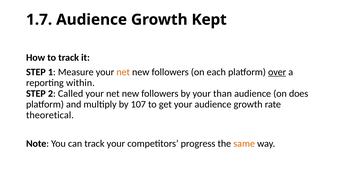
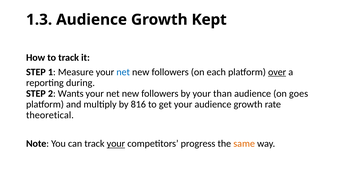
1.7: 1.7 -> 1.3
net at (123, 72) colour: orange -> blue
within: within -> during
Called: Called -> Wants
does: does -> goes
107: 107 -> 816
your at (116, 144) underline: none -> present
